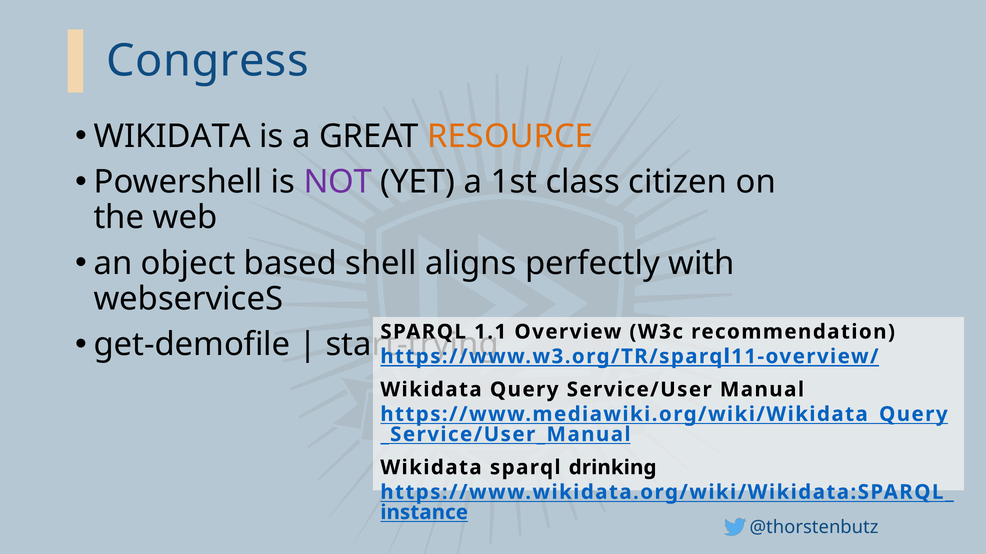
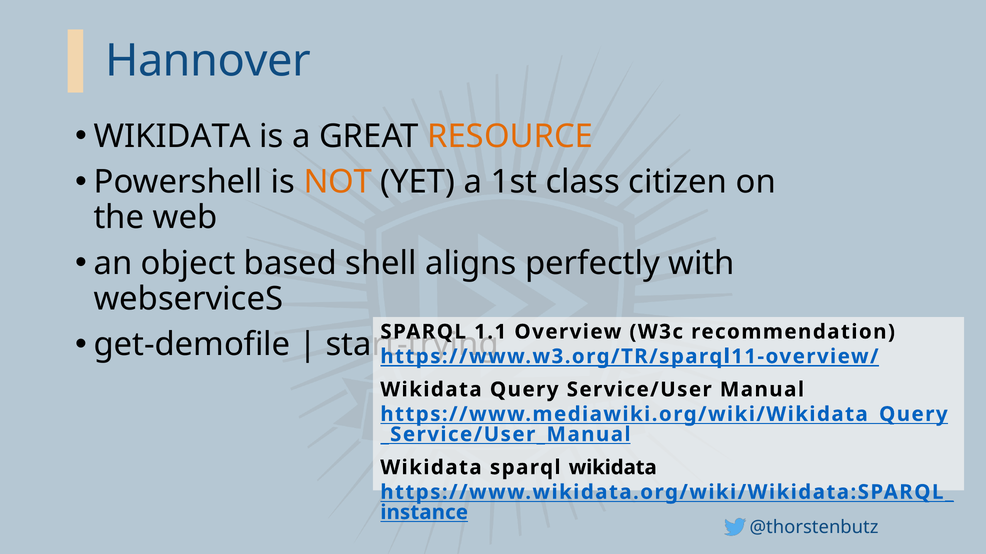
Congress: Congress -> Hannover
NOT colour: purple -> orange
sparql drinking: drinking -> wikidata
